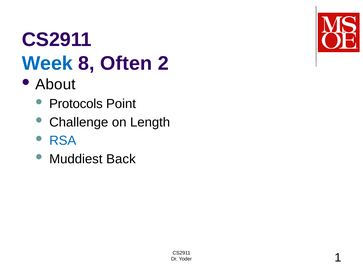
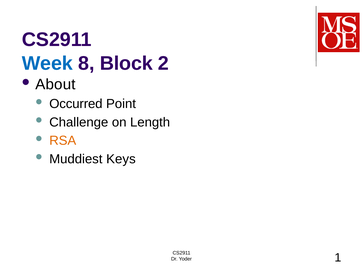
Often: Often -> Block
Protocols: Protocols -> Occurred
RSA colour: blue -> orange
Back: Back -> Keys
